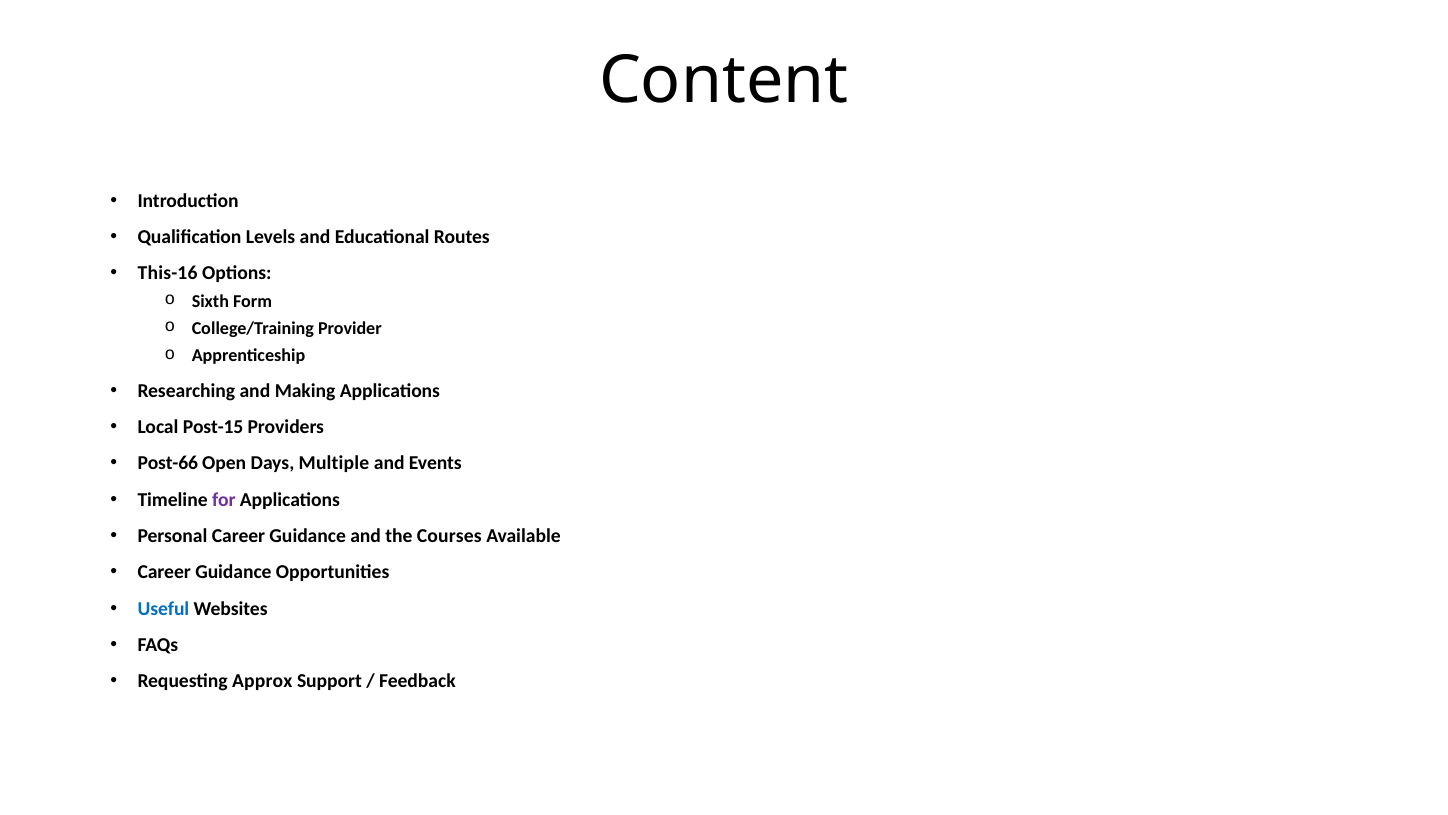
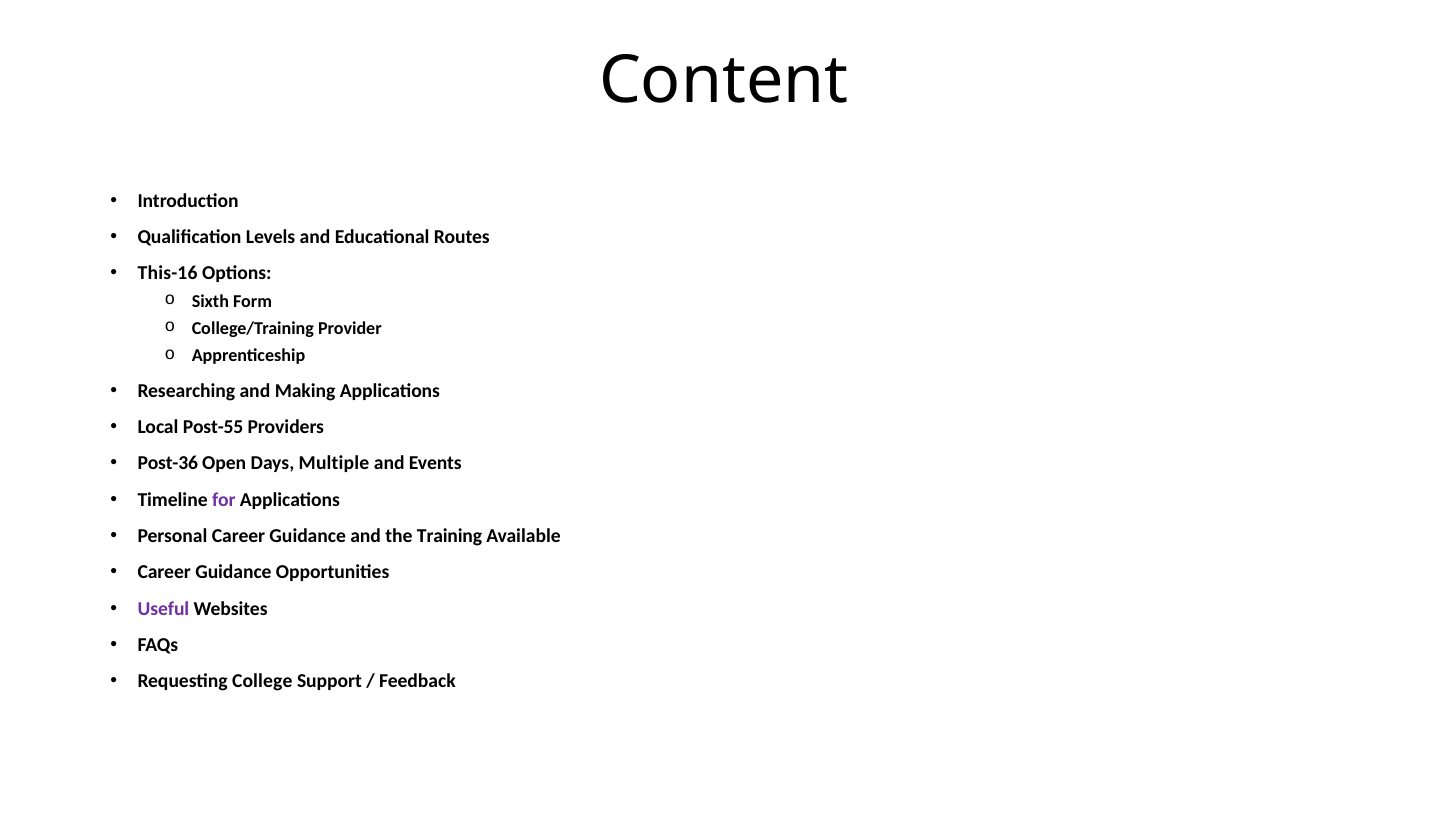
Post-15: Post-15 -> Post-55
Post-66: Post-66 -> Post-36
Courses: Courses -> Training
Useful colour: blue -> purple
Approx: Approx -> College
